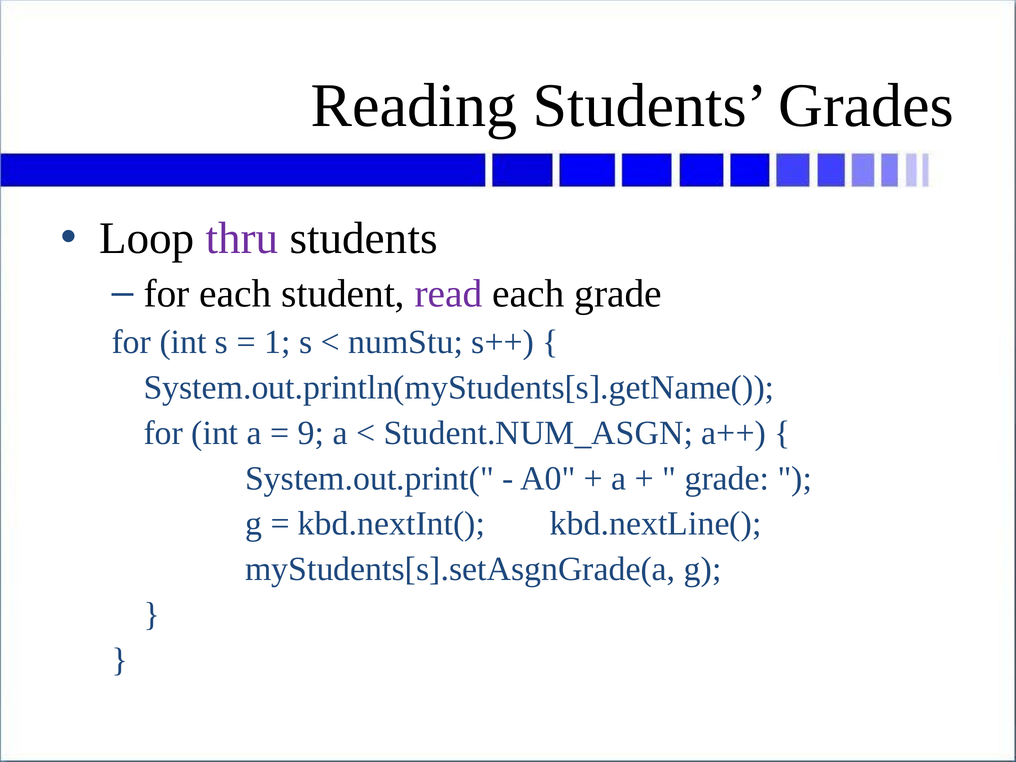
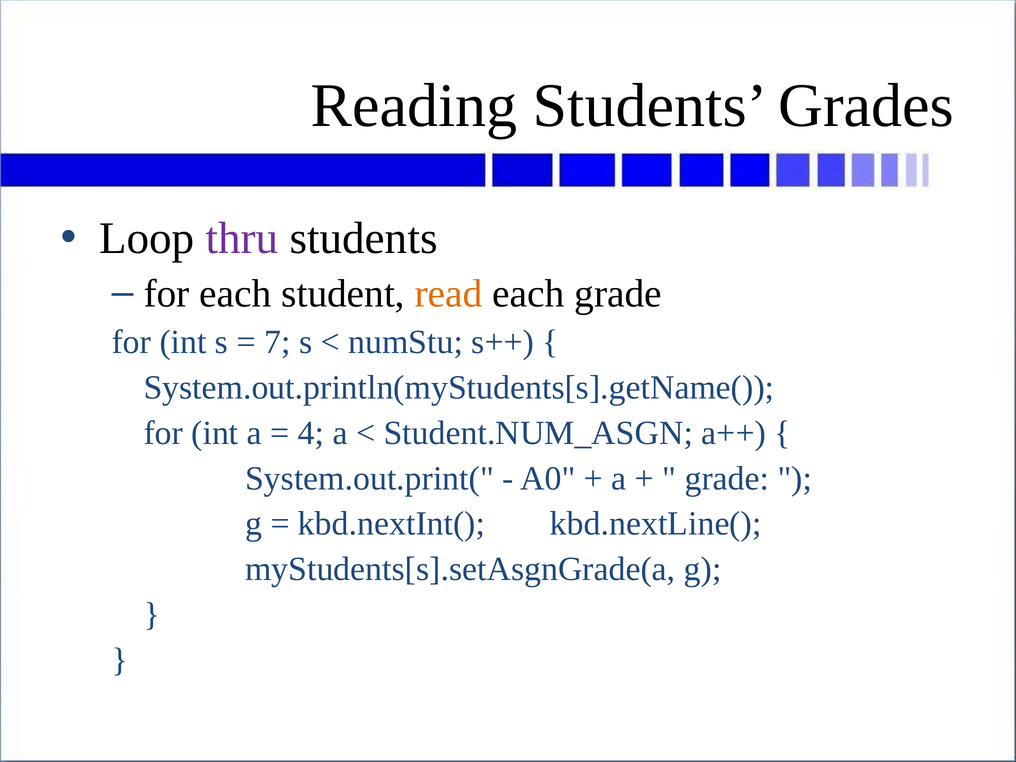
read colour: purple -> orange
1: 1 -> 7
9: 9 -> 4
